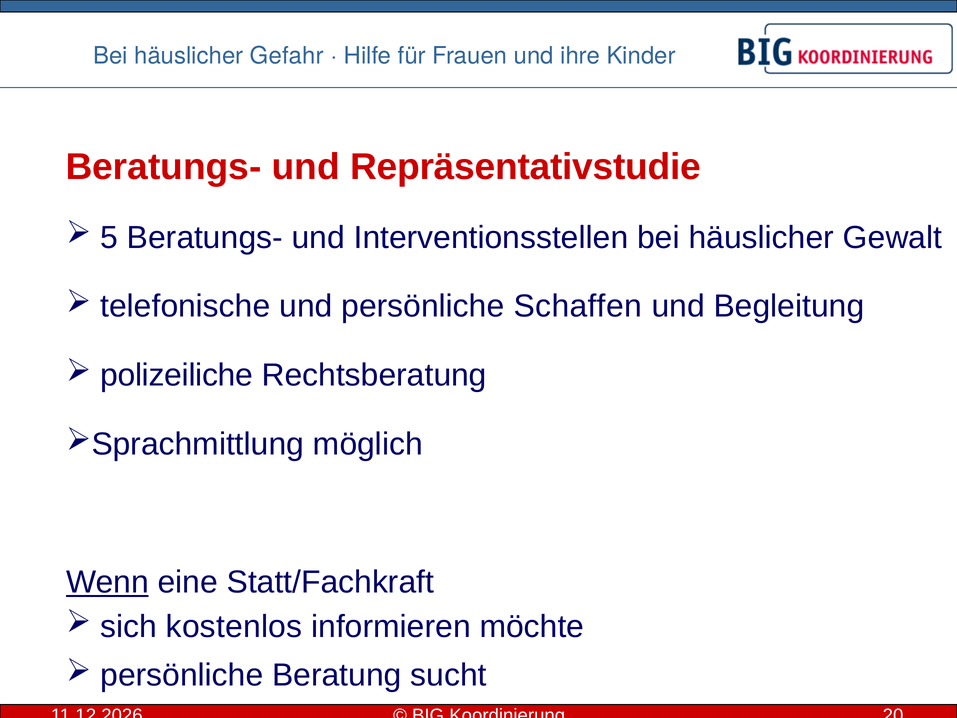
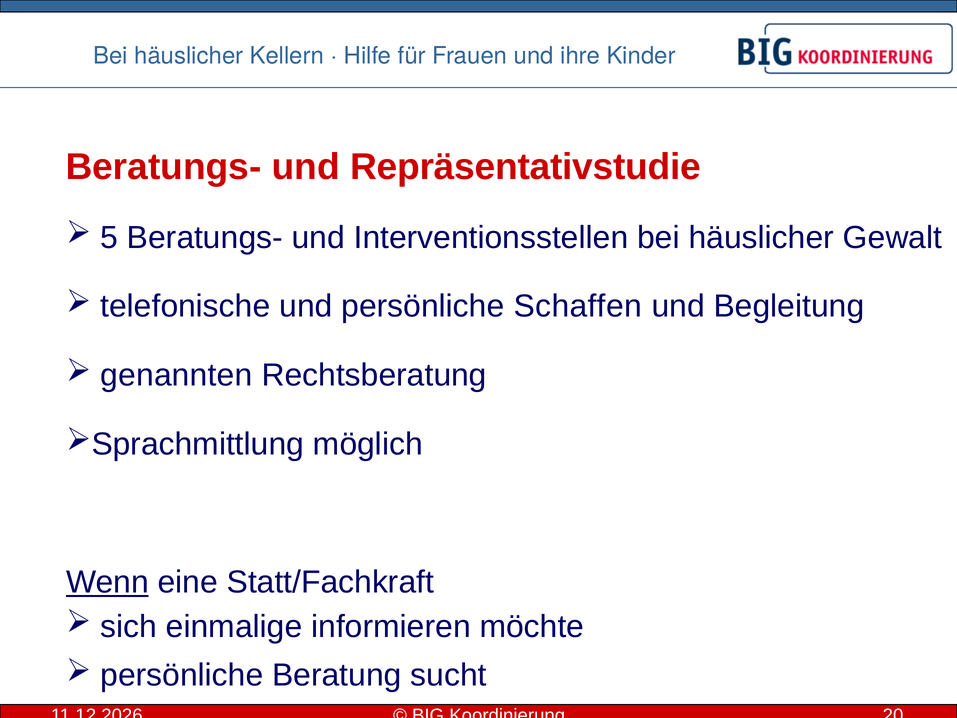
Gefahr: Gefahr -> Kellern
polizeiliche: polizeiliche -> genannten
kostenlos: kostenlos -> einmalige
